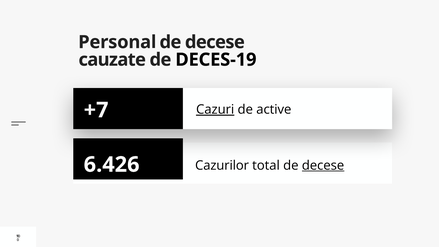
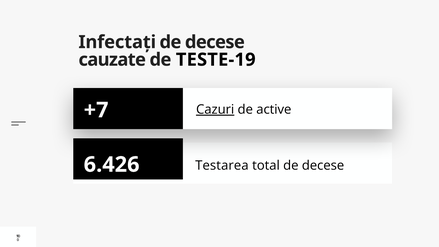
Personal: Personal -> Infectați
DECES-19: DECES-19 -> TESTE-19
Cazurilor: Cazurilor -> Testarea
decese at (323, 165) underline: present -> none
